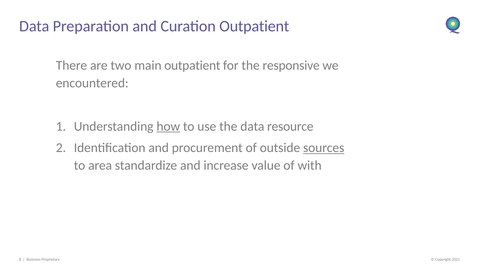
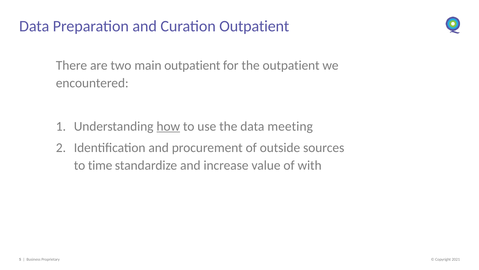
the responsive: responsive -> outpatient
resource: resource -> meeting
sources underline: present -> none
area: area -> time
